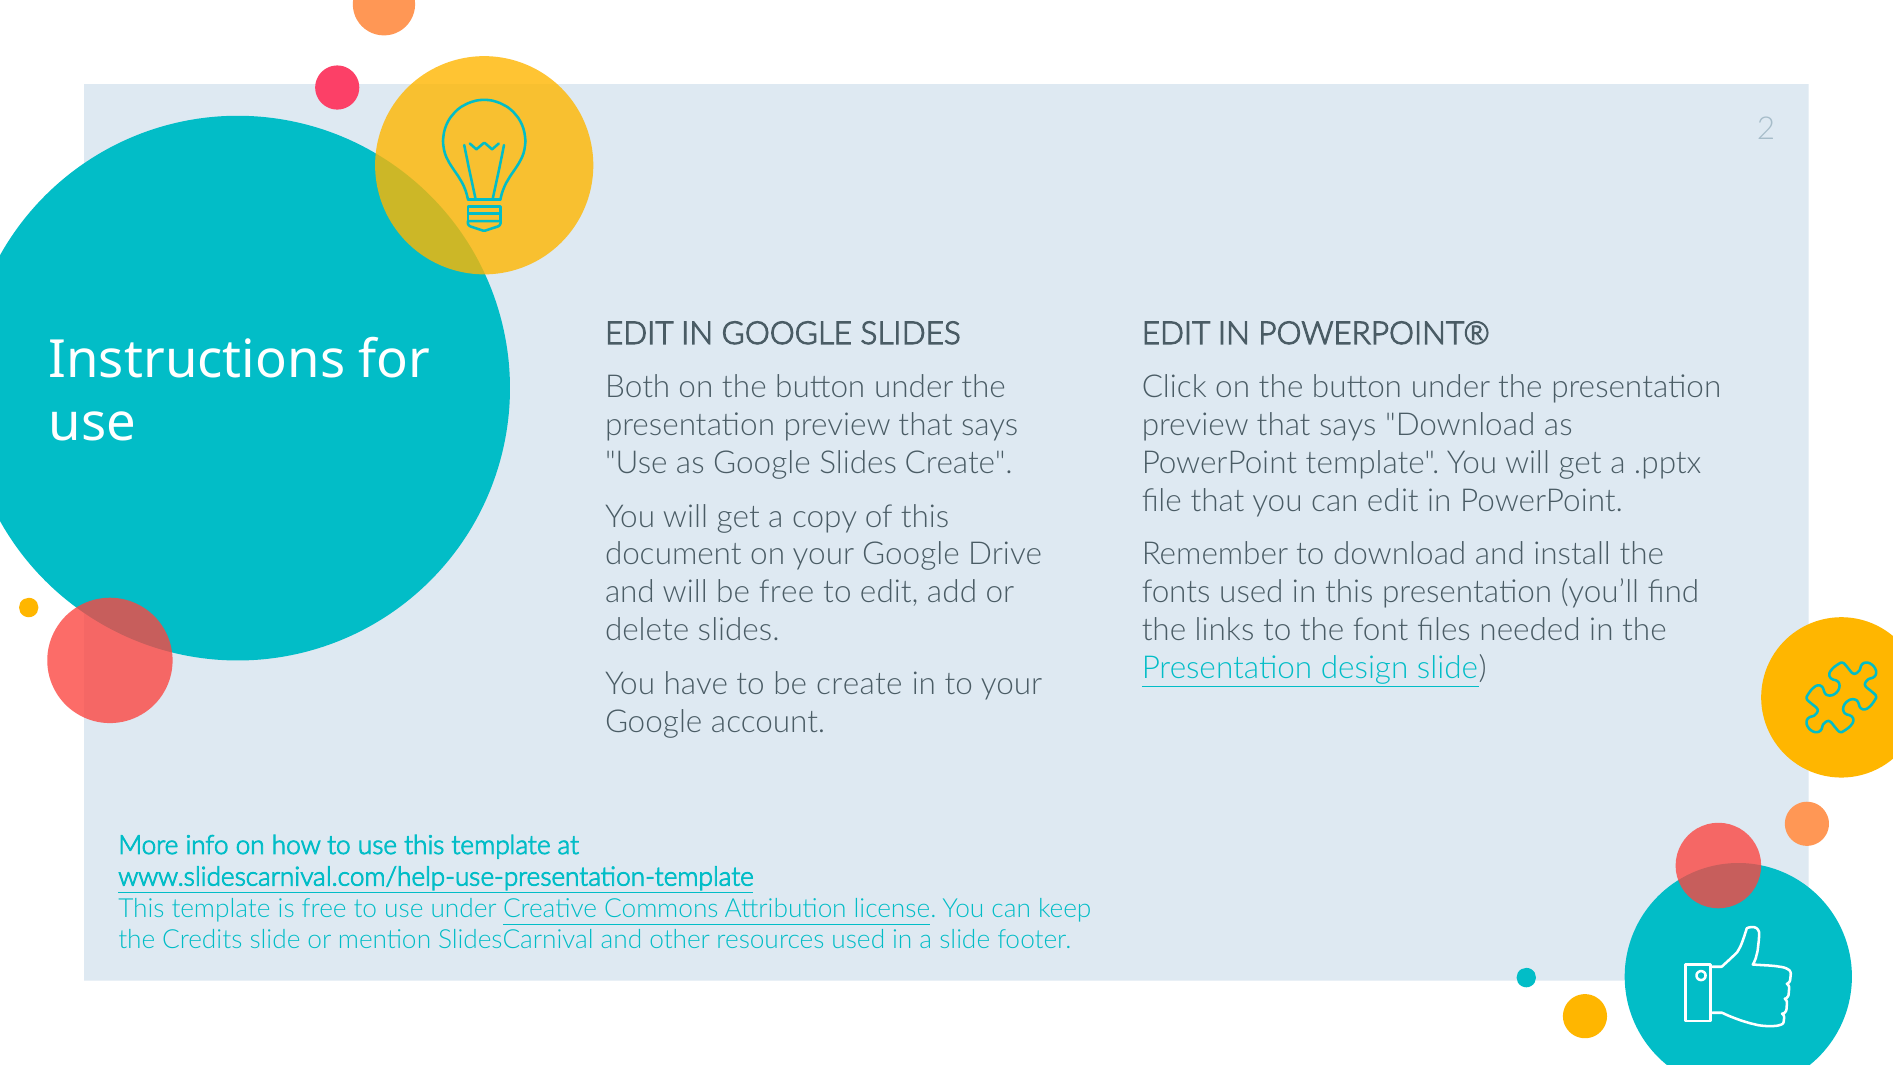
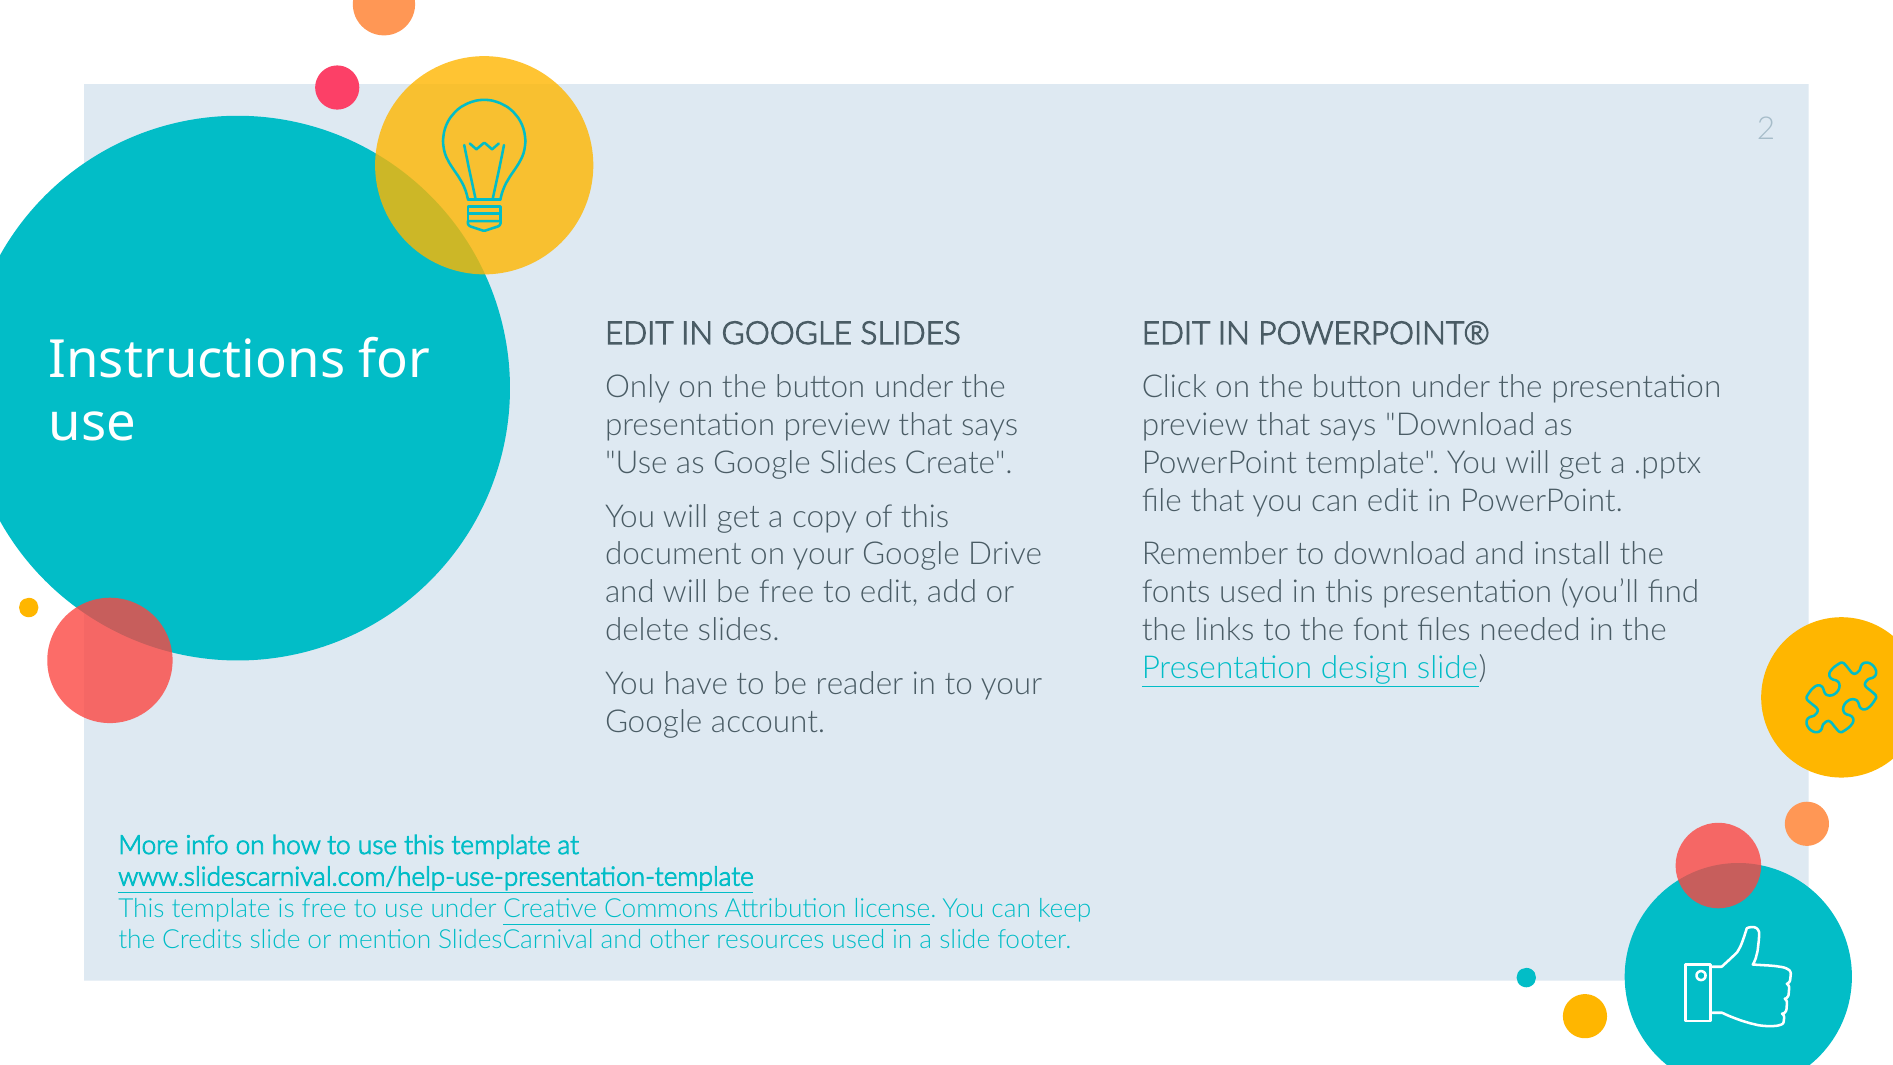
Both: Both -> Only
be create: create -> reader
